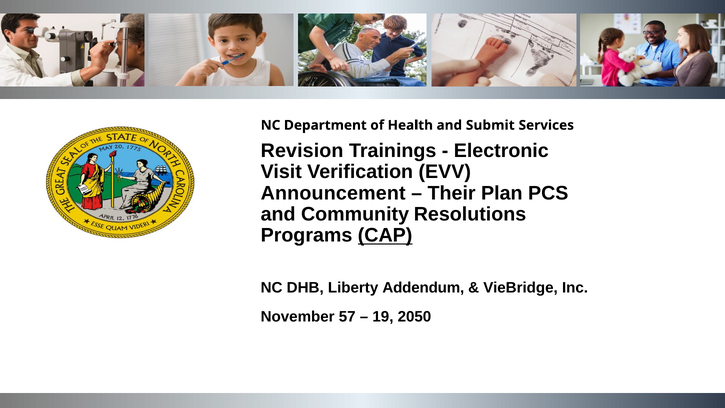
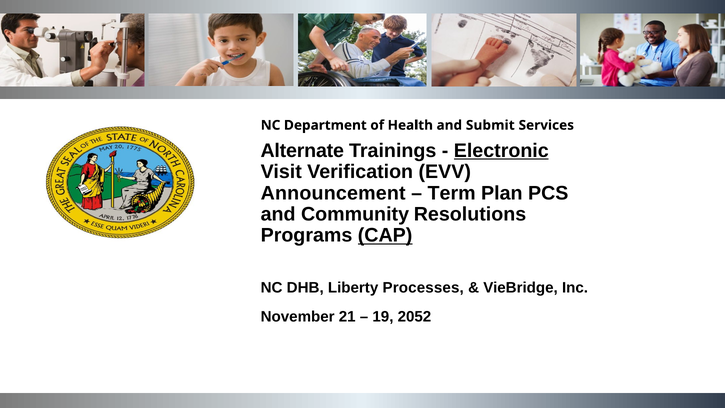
Revision: Revision -> Alternate
Electronic underline: none -> present
Their: Their -> Term
Addendum: Addendum -> Processes
57: 57 -> 21
2050: 2050 -> 2052
